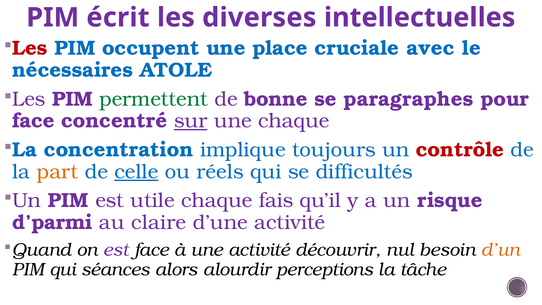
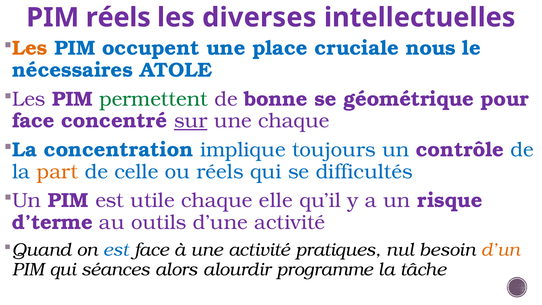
PIM écrit: écrit -> réels
Les at (30, 48) colour: red -> orange
avec: avec -> nous
paragraphes: paragraphes -> géométrique
contrôle colour: red -> purple
celle underline: present -> none
fais: fais -> elle
d’parmi: d’parmi -> d’terme
claire: claire -> outils
est at (116, 250) colour: purple -> blue
découvrir: découvrir -> pratiques
perceptions: perceptions -> programme
